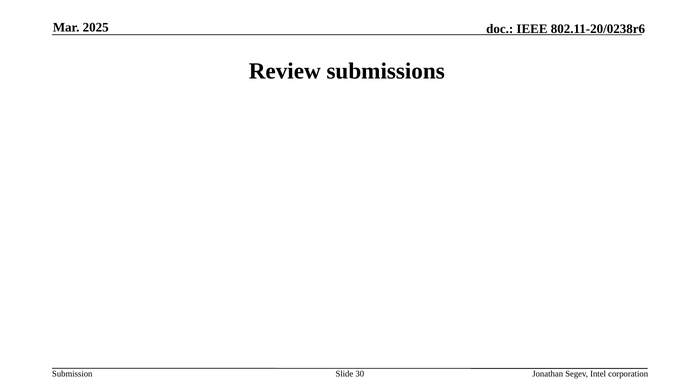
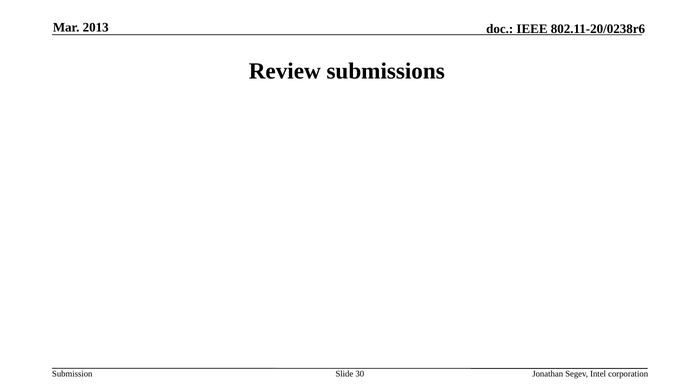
2025: 2025 -> 2013
